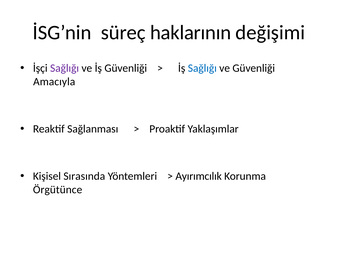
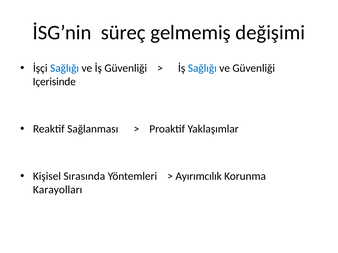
haklarının: haklarının -> gelmemiş
Sağlığı at (65, 68) colour: purple -> blue
Amacıyla: Amacıyla -> Içerisinde
Örgütünce: Örgütünce -> Karayolları
